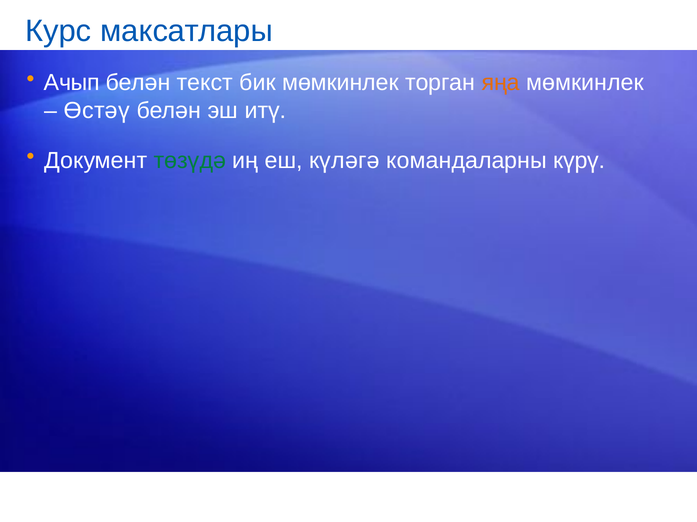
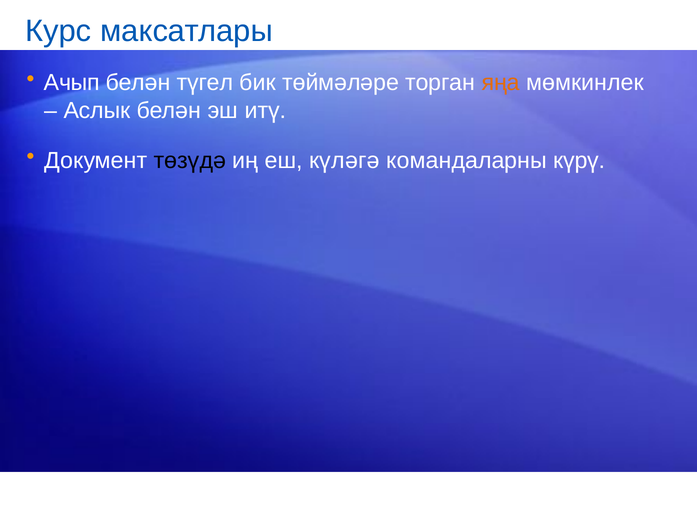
текст: текст -> түгел
бик мөмкинлек: мөмкинлек -> төймәләре
Өстәү: Өстәү -> Аслык
төзүдә colour: green -> black
